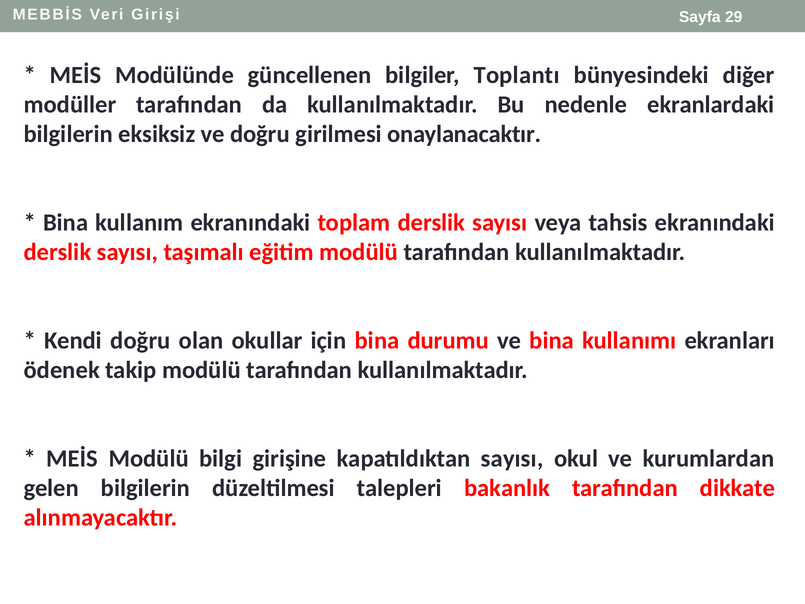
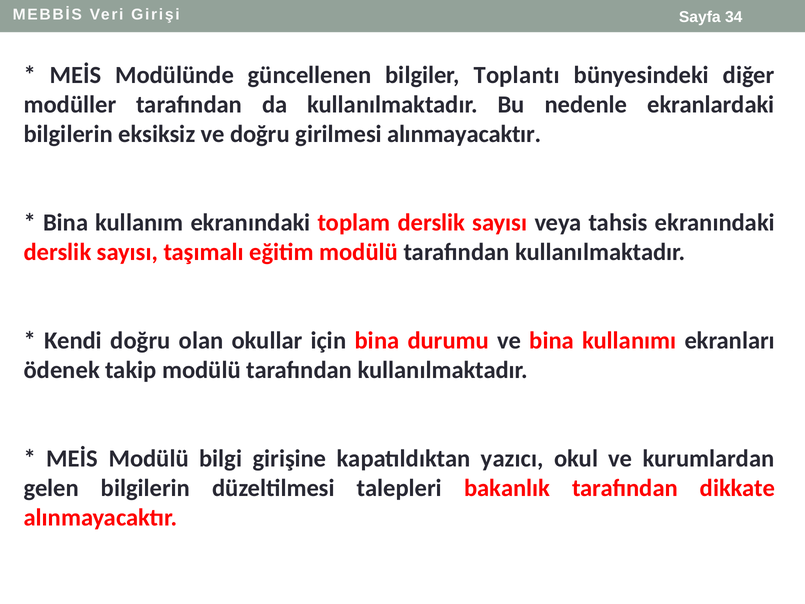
29: 29 -> 34
girilmesi onaylanacaktır: onaylanacaktır -> alınmayacaktır
kapatıldıktan sayısı: sayısı -> yazıcı
